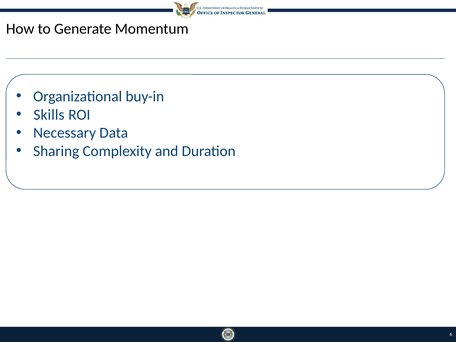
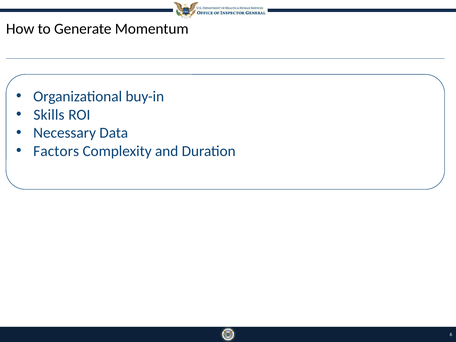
Sharing: Sharing -> Factors
